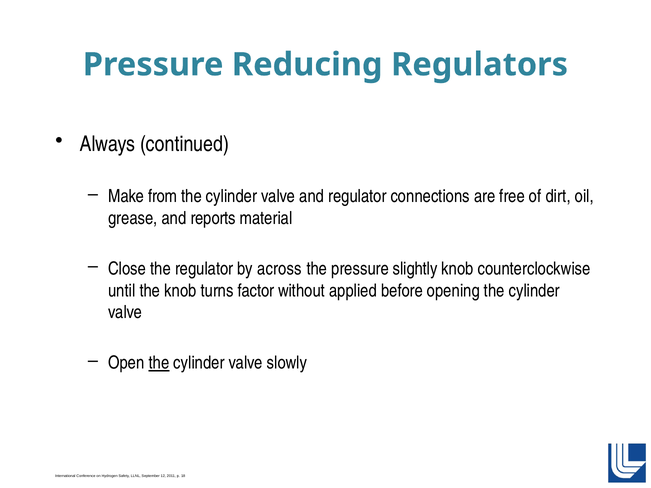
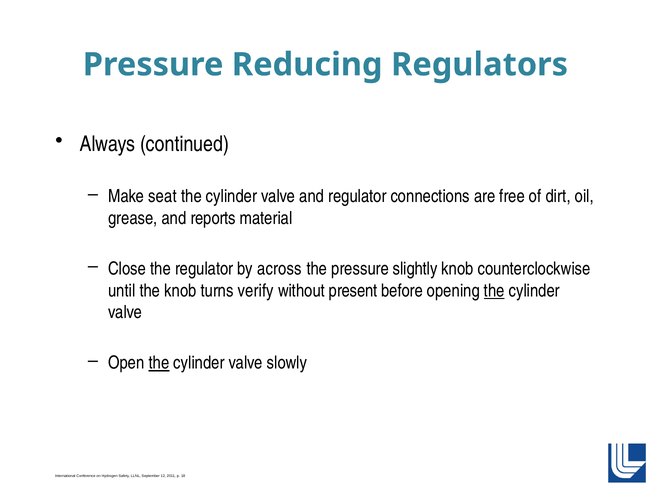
from: from -> seat
factor: factor -> verify
applied: applied -> present
the at (494, 291) underline: none -> present
